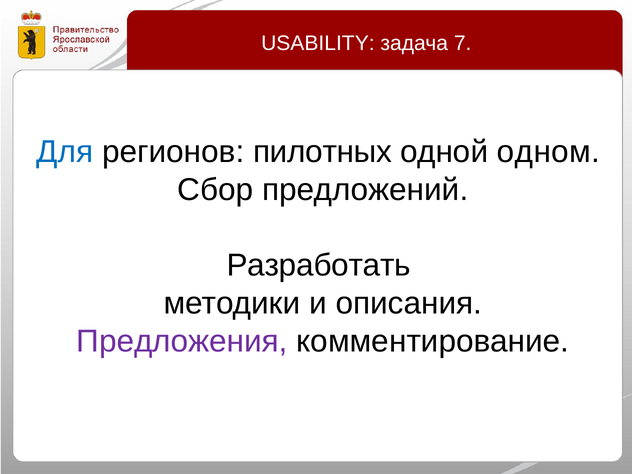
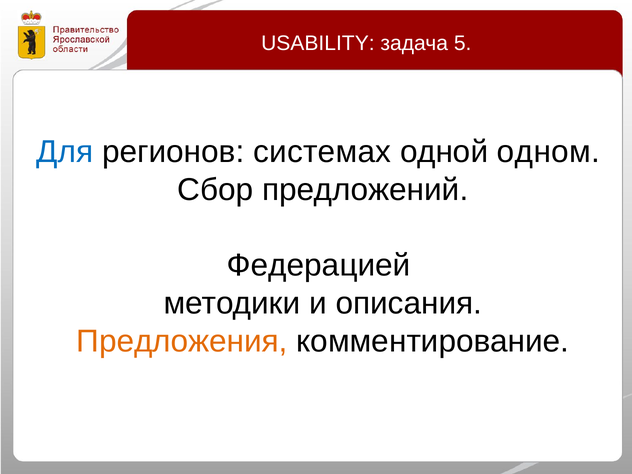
7: 7 -> 5
пилотных: пилотных -> системах
Разработать: Разработать -> Федерацией
Предложения colour: purple -> orange
